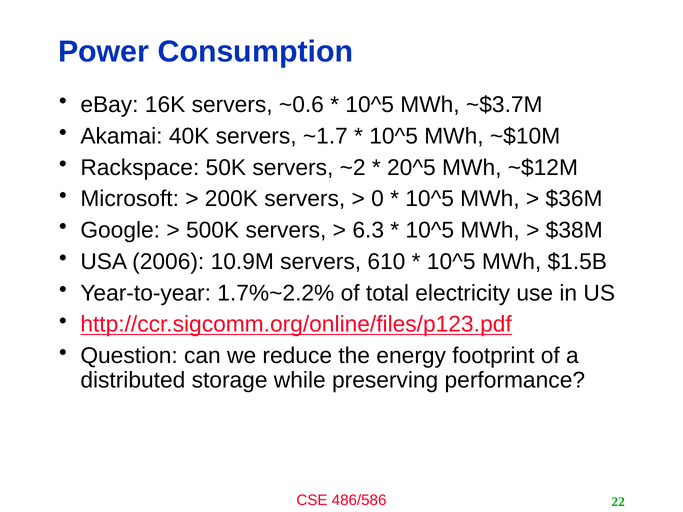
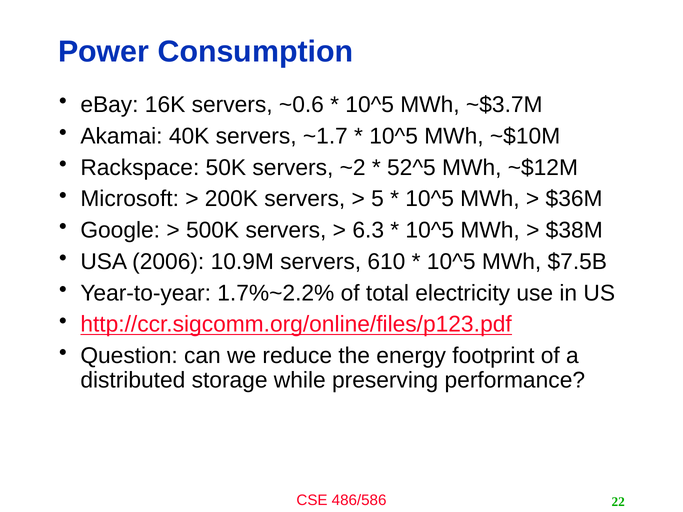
20^5: 20^5 -> 52^5
0: 0 -> 5
$1.5B: $1.5B -> $7.5B
